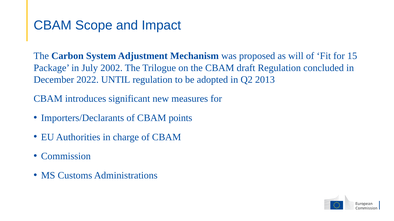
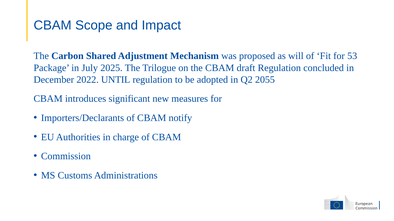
System: System -> Shared
15: 15 -> 53
2002: 2002 -> 2025
2013: 2013 -> 2055
points: points -> notify
